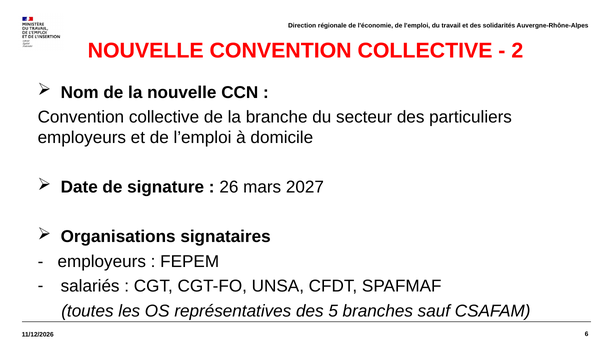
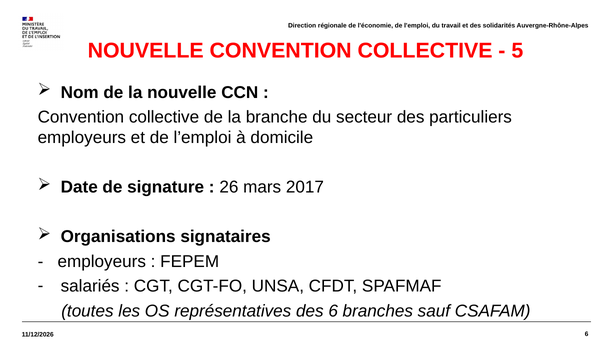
2: 2 -> 5
2027: 2027 -> 2017
des 5: 5 -> 6
